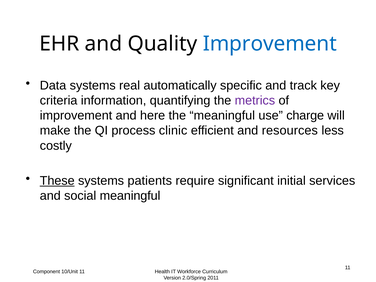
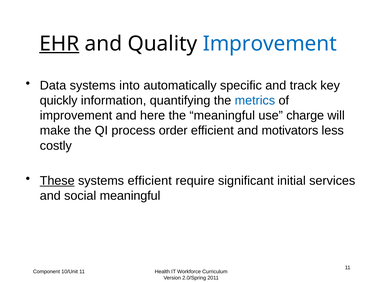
EHR underline: none -> present
real: real -> into
criteria: criteria -> quickly
metrics colour: purple -> blue
clinic: clinic -> order
resources: resources -> motivators
systems patients: patients -> efficient
